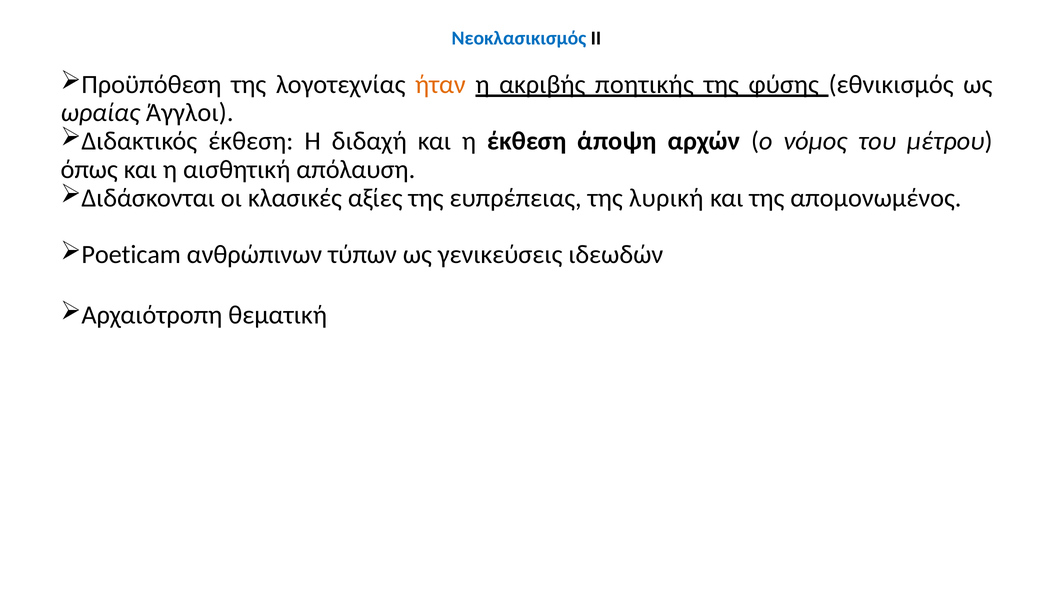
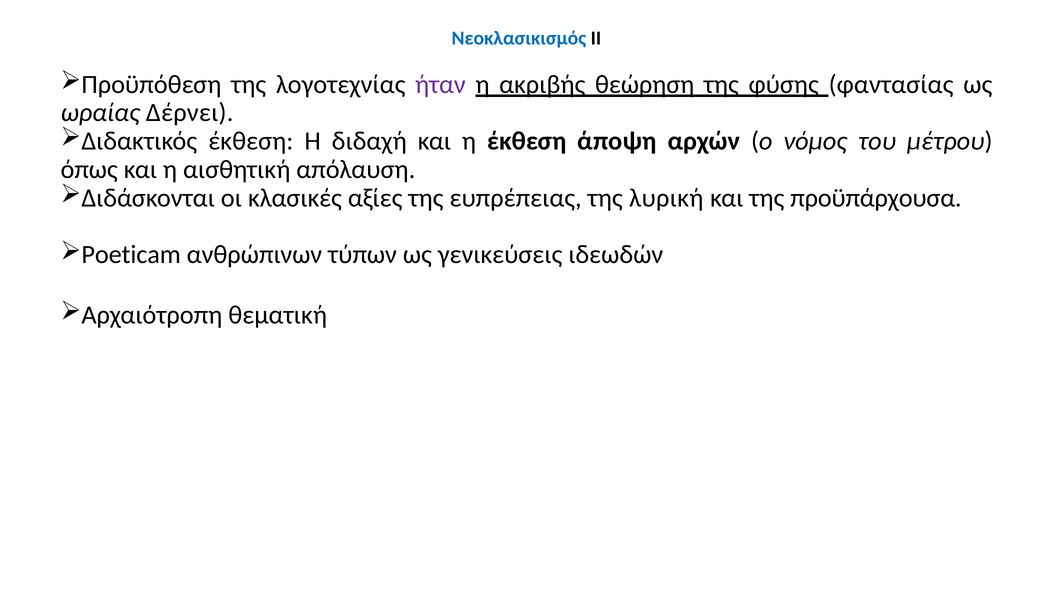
ήταν colour: orange -> purple
ποητικής: ποητικής -> θεώρηση
εθνικισμός: εθνικισμός -> φαντασίας
Άγγλοι: Άγγλοι -> Δέρνει
απομονωμένος: απομονωμένος -> προϋπάρχουσα
